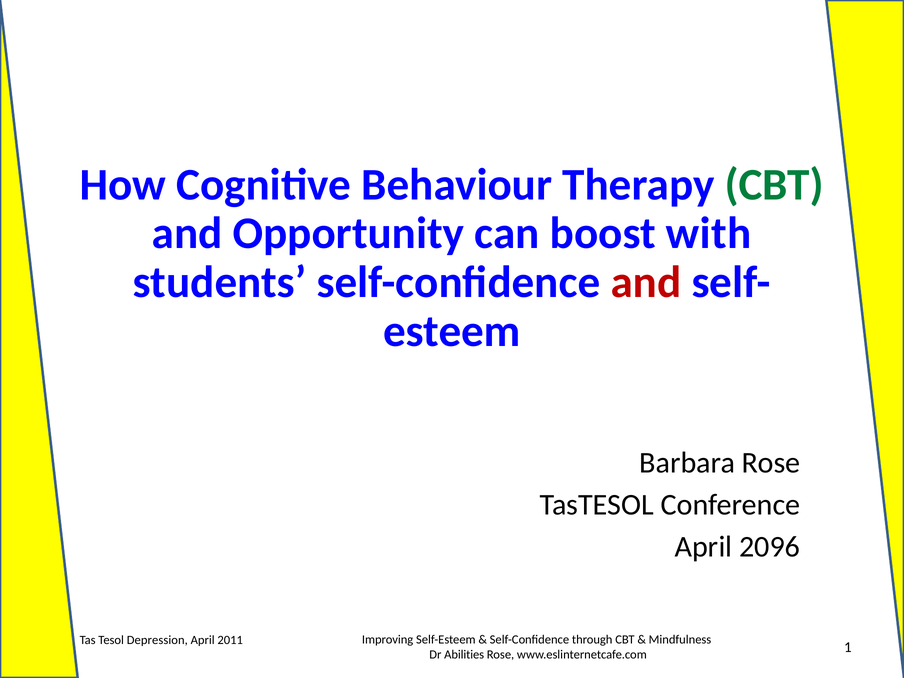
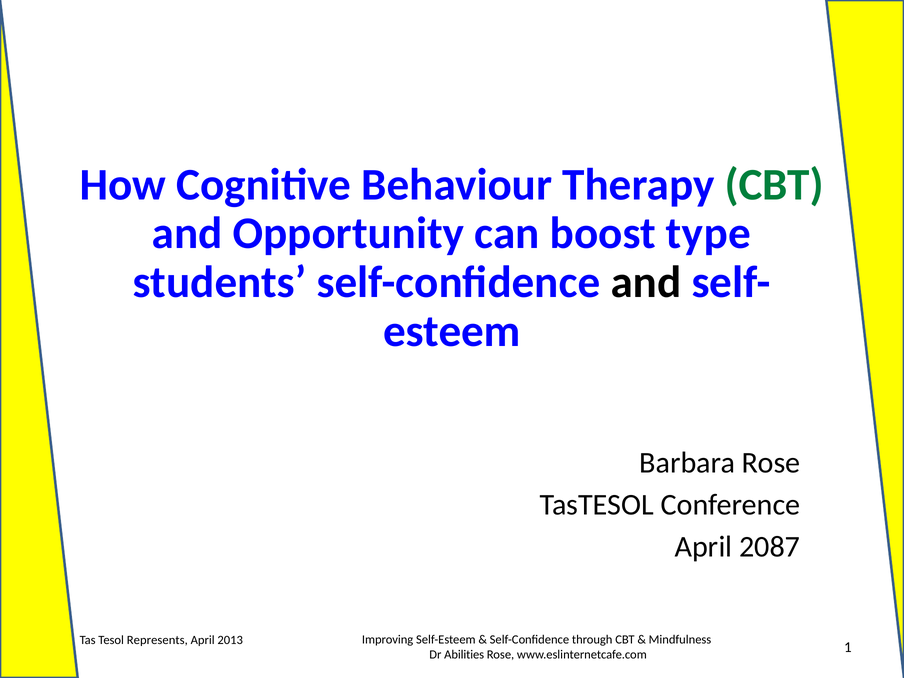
with: with -> type
and at (646, 282) colour: red -> black
2096: 2096 -> 2087
Depression: Depression -> Represents
2011: 2011 -> 2013
